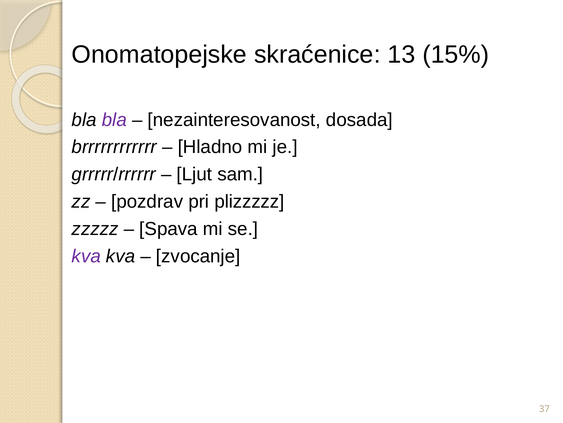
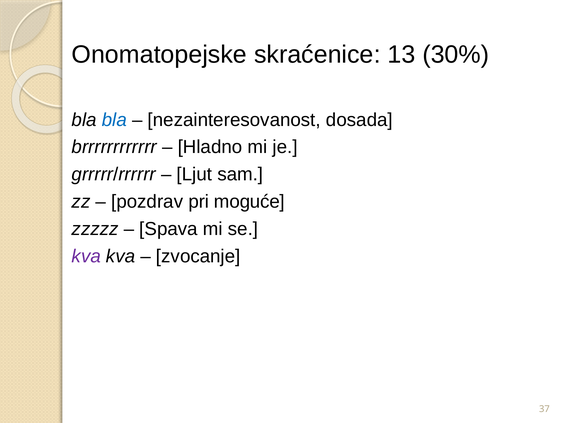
15%: 15% -> 30%
bla at (114, 120) colour: purple -> blue
plizzzzz: plizzzzz -> moguće
